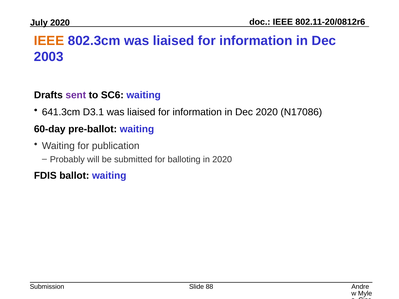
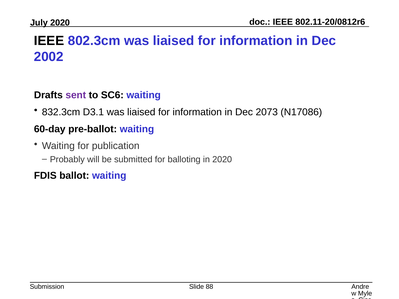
IEEE at (49, 41) colour: orange -> black
2003: 2003 -> 2002
641.3cm: 641.3cm -> 832.3cm
Dec 2020: 2020 -> 2073
